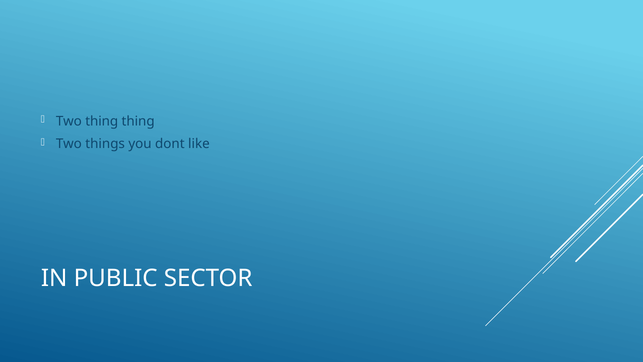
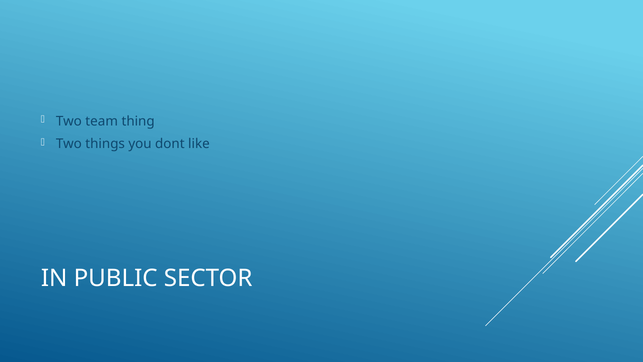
Two thing: thing -> team
